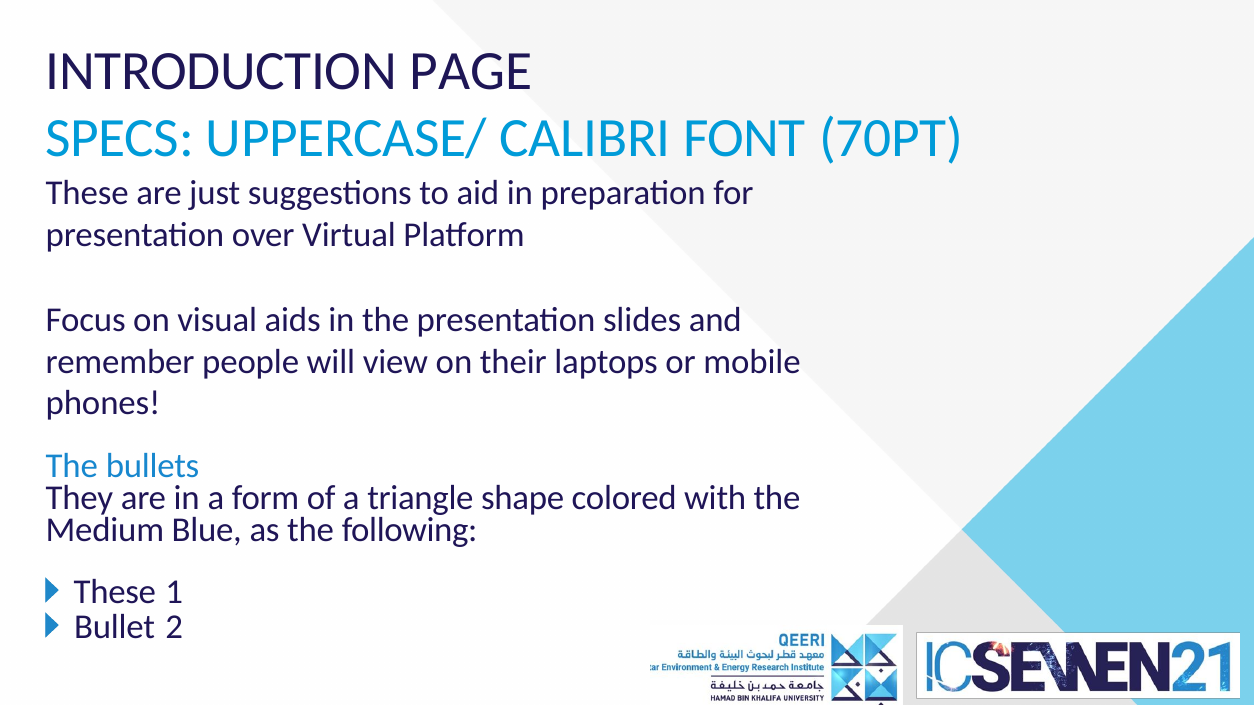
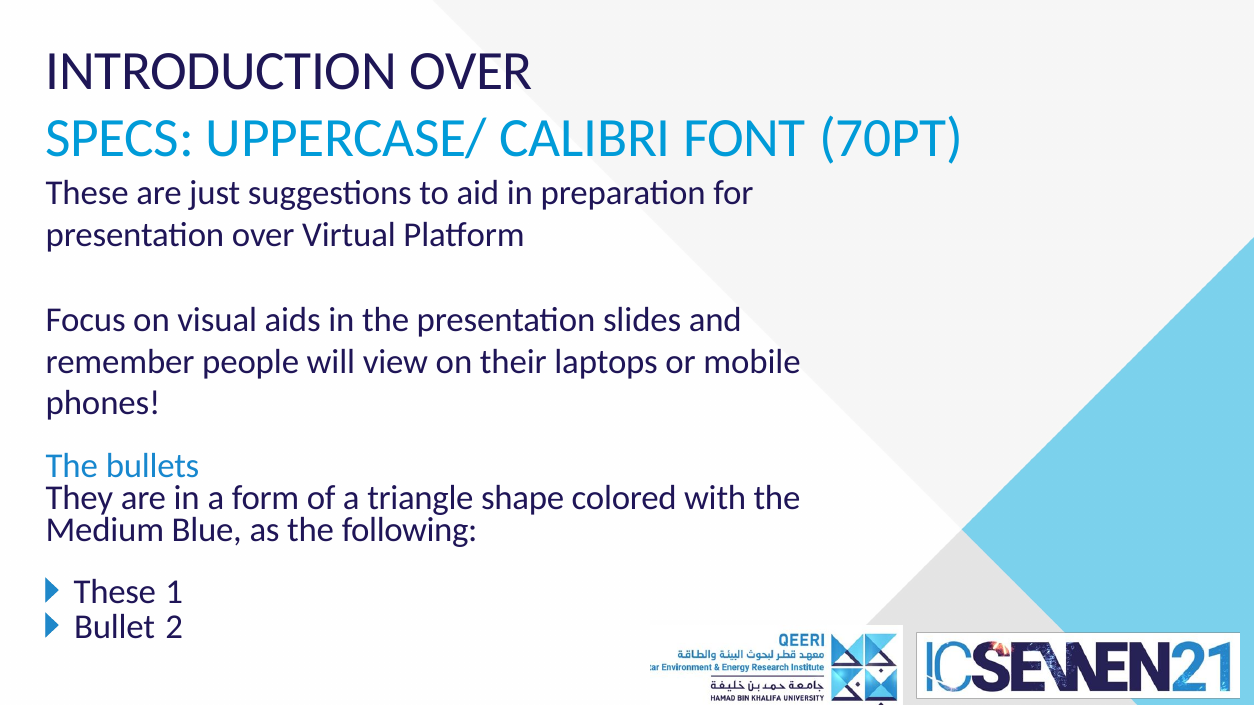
INTRODUCTION PAGE: PAGE -> OVER
